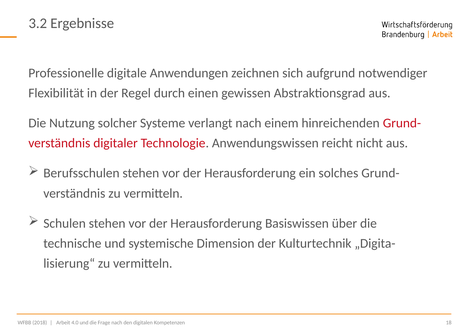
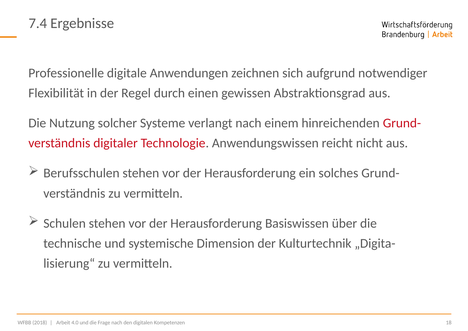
3.2: 3.2 -> 7.4
